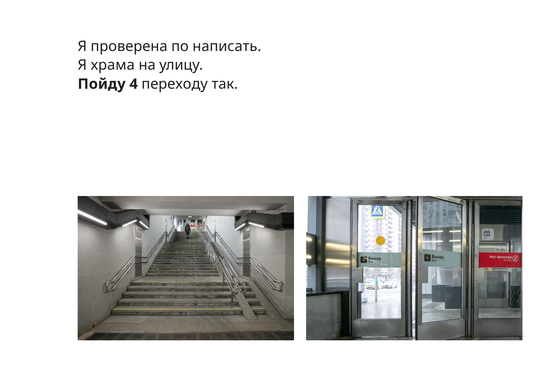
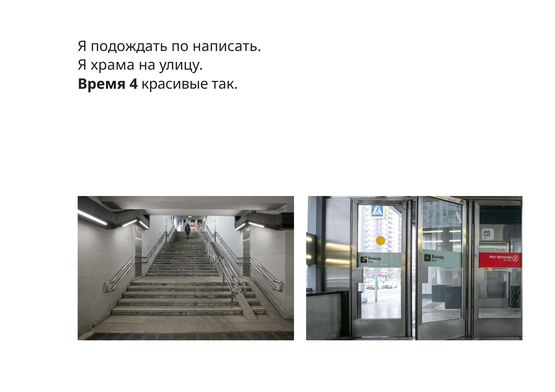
проверена: проверена -> подождать
Пойду: Пойду -> Время
переходу: переходу -> красивые
